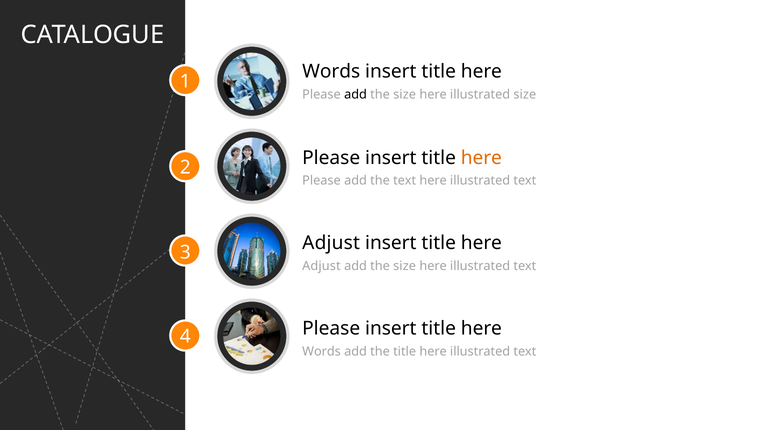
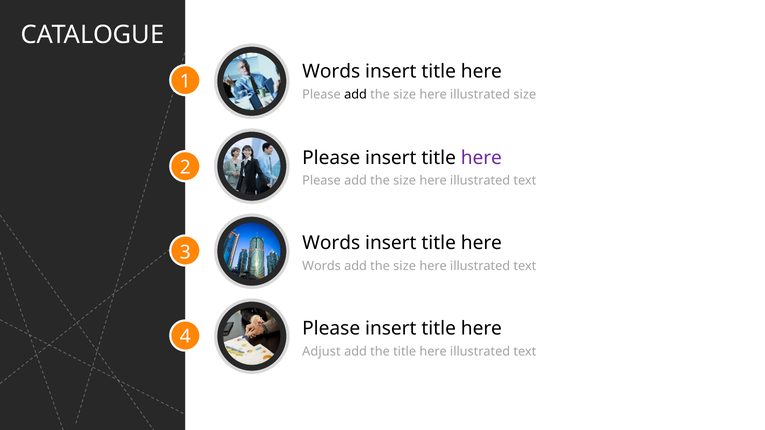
here at (481, 158) colour: orange -> purple
text at (405, 181): text -> size
Adjust at (331, 243): Adjust -> Words
Adjust at (321, 266): Adjust -> Words
Words at (322, 352): Words -> Adjust
